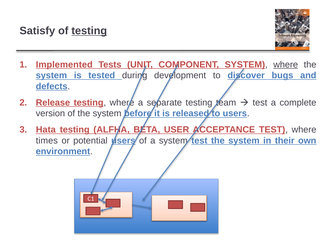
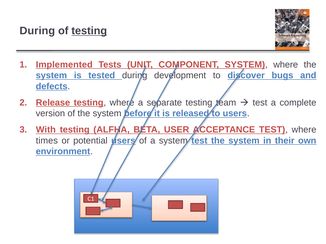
Satisfy at (37, 31): Satisfy -> During
where at (286, 65) underline: present -> none
Hata: Hata -> With
